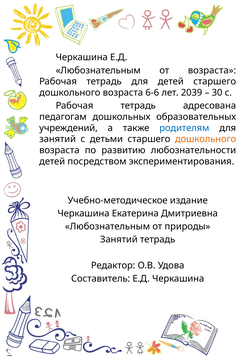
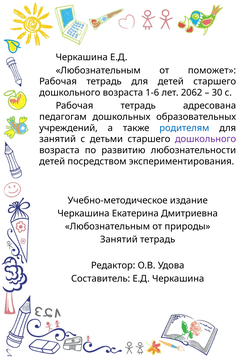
от возраста: возраста -> поможет
6-6: 6-6 -> 1-6
2039: 2039 -> 2062
дошкольного at (206, 139) colour: orange -> purple
